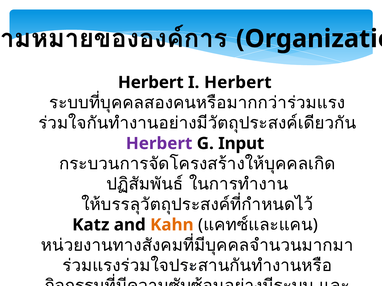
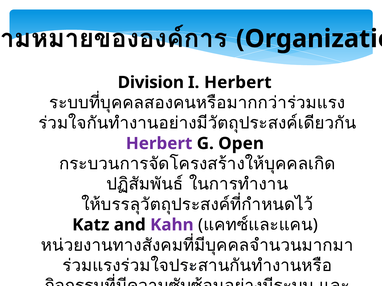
Herbert at (151, 83): Herbert -> Division
Input: Input -> Open
Kahn colour: orange -> purple
